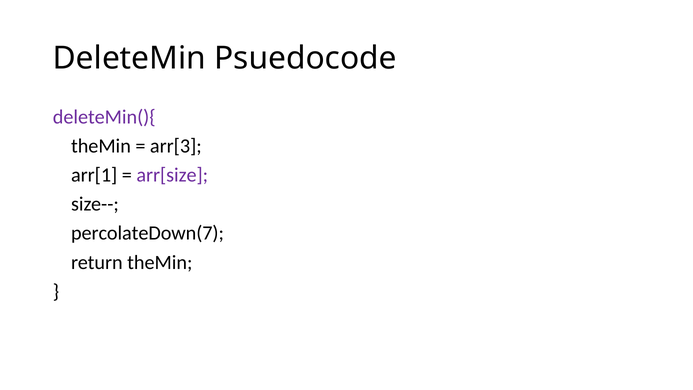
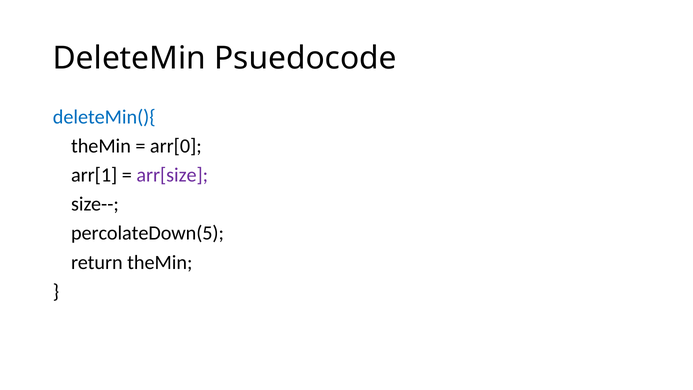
deleteMin(){ colour: purple -> blue
arr[3: arr[3 -> arr[0
percolateDown(7: percolateDown(7 -> percolateDown(5
